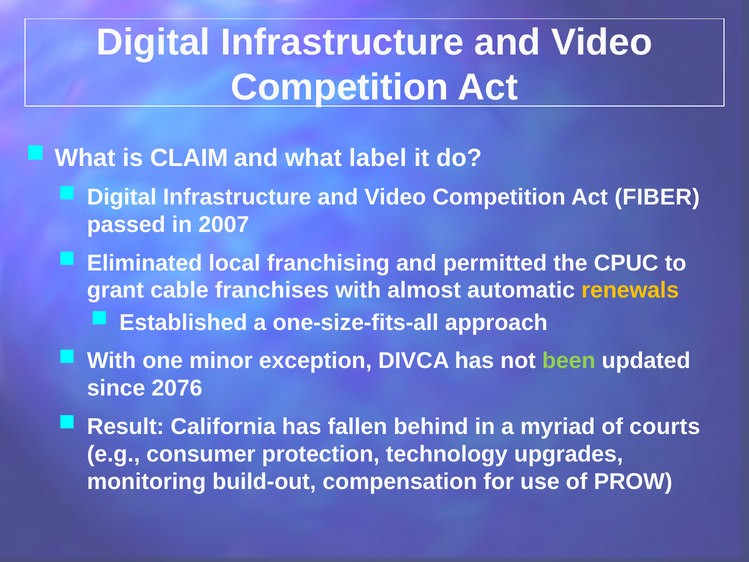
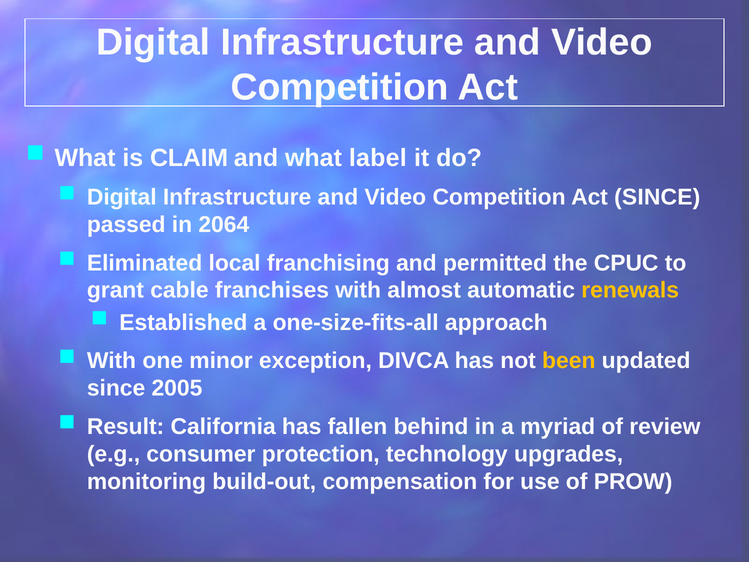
Act FIBER: FIBER -> SINCE
2007: 2007 -> 2064
been colour: light green -> yellow
2076: 2076 -> 2005
courts: courts -> review
